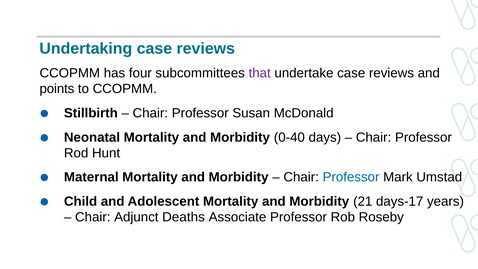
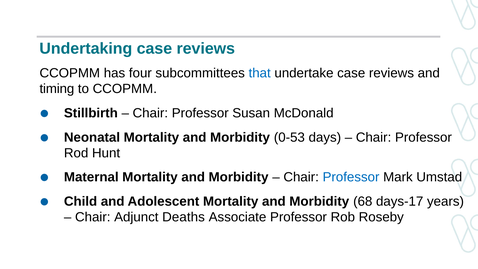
that colour: purple -> blue
points: points -> timing
0-40: 0-40 -> 0-53
21: 21 -> 68
